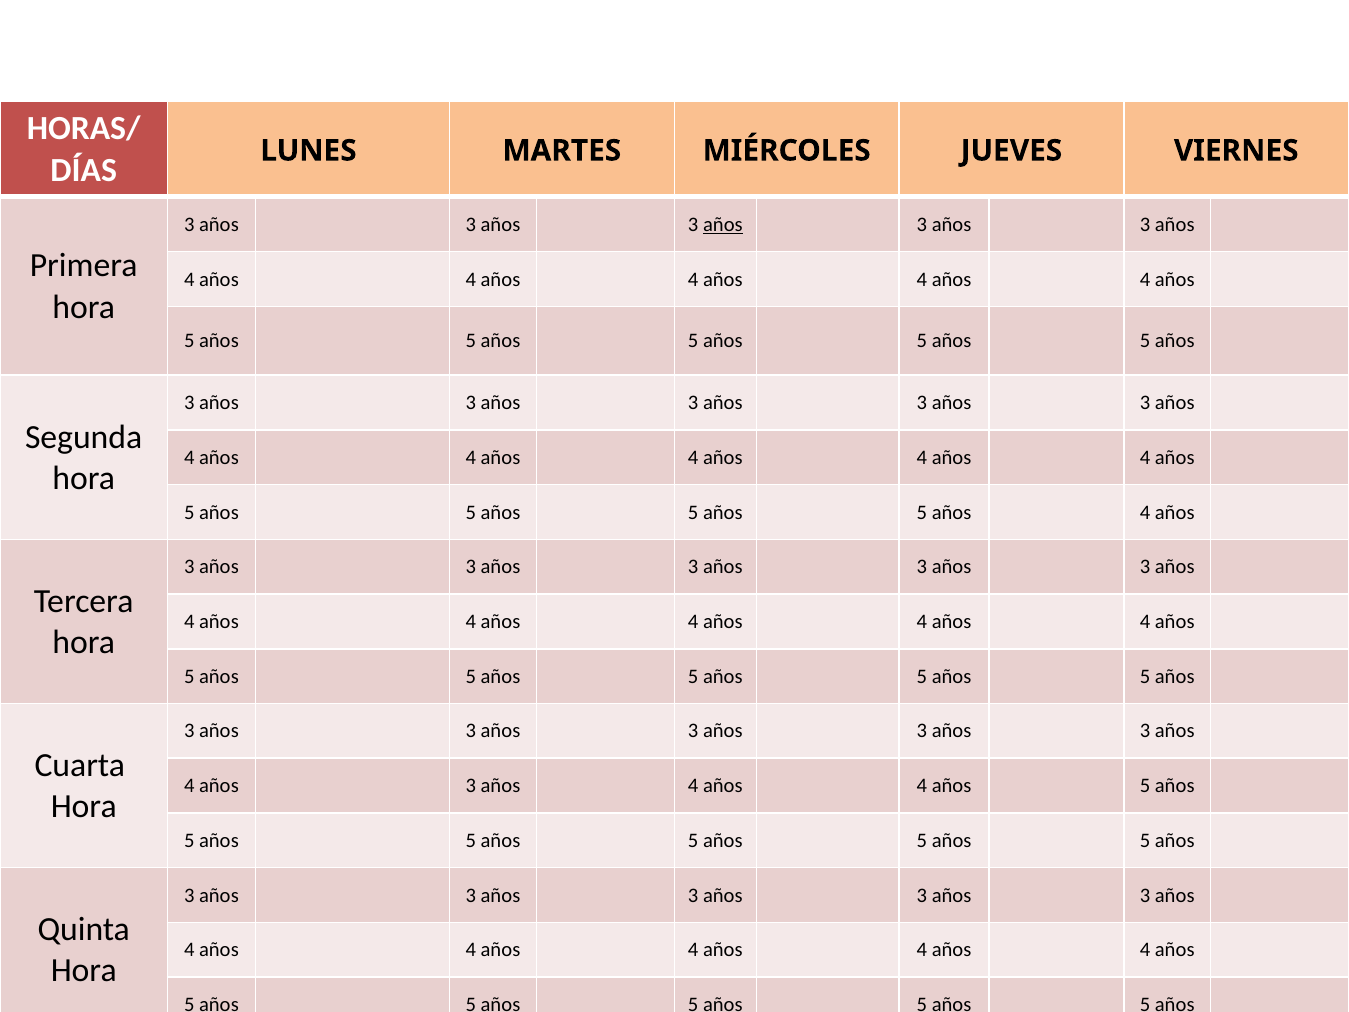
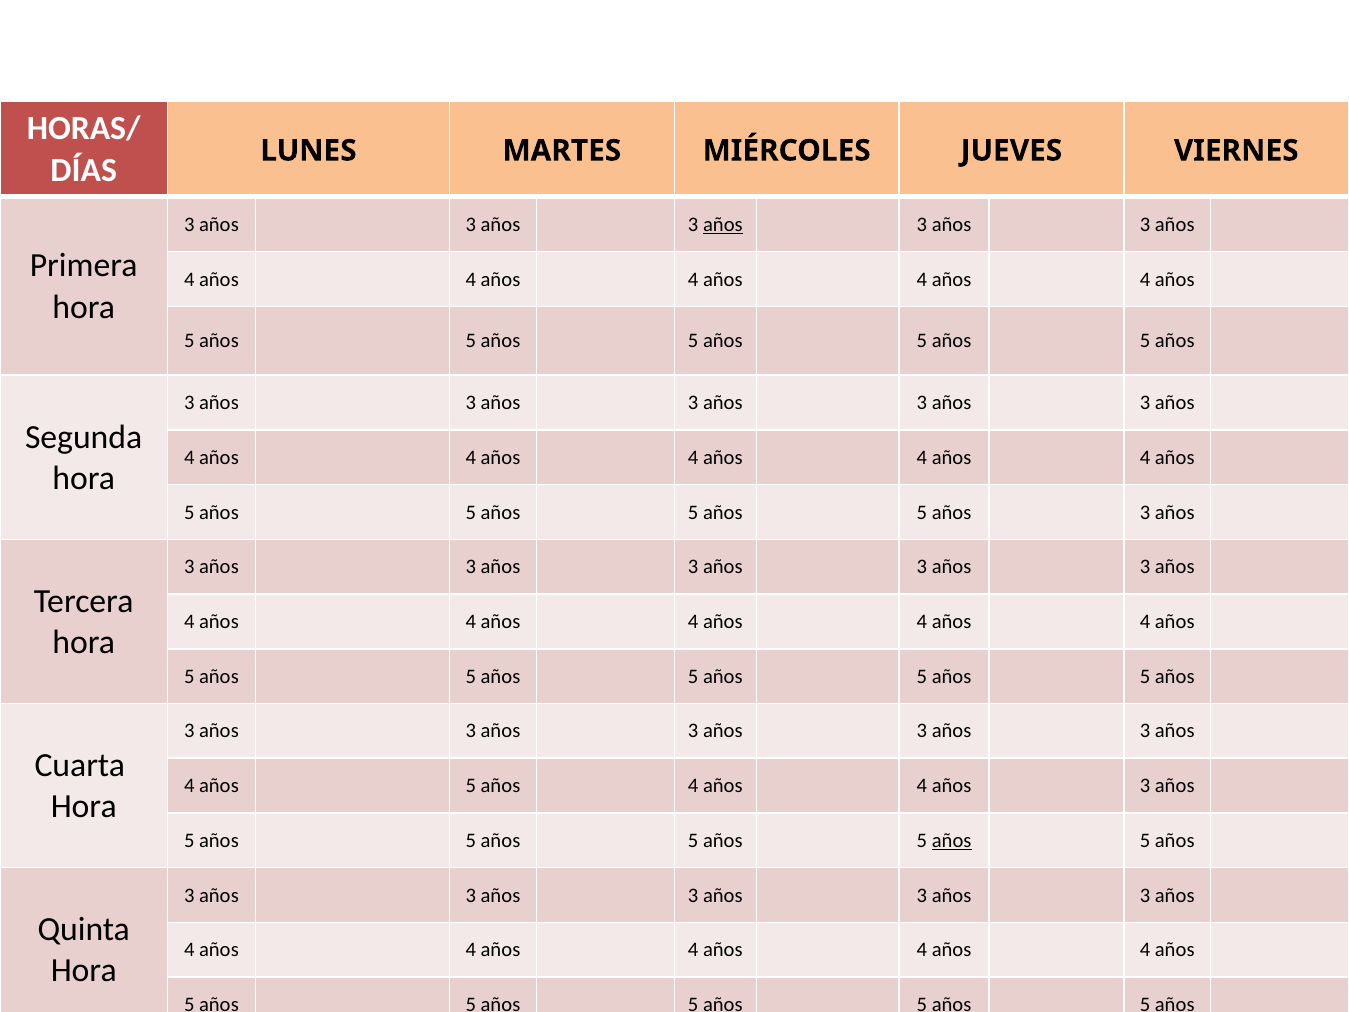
5 años 4: 4 -> 3
3 at (471, 786): 3 -> 5
5 at (1145, 786): 5 -> 3
años at (952, 840) underline: none -> present
